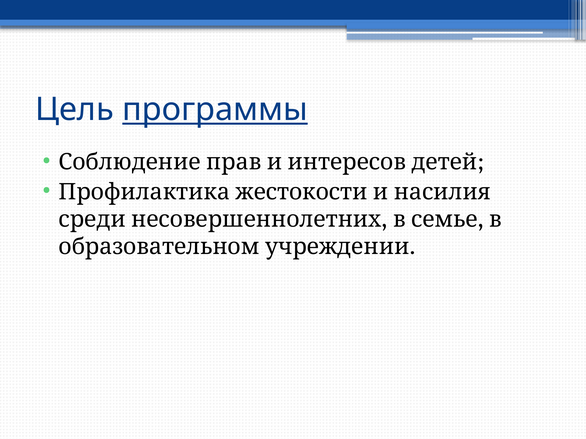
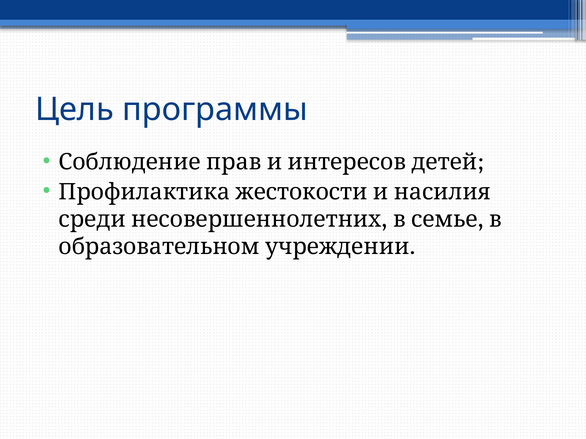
программы underline: present -> none
